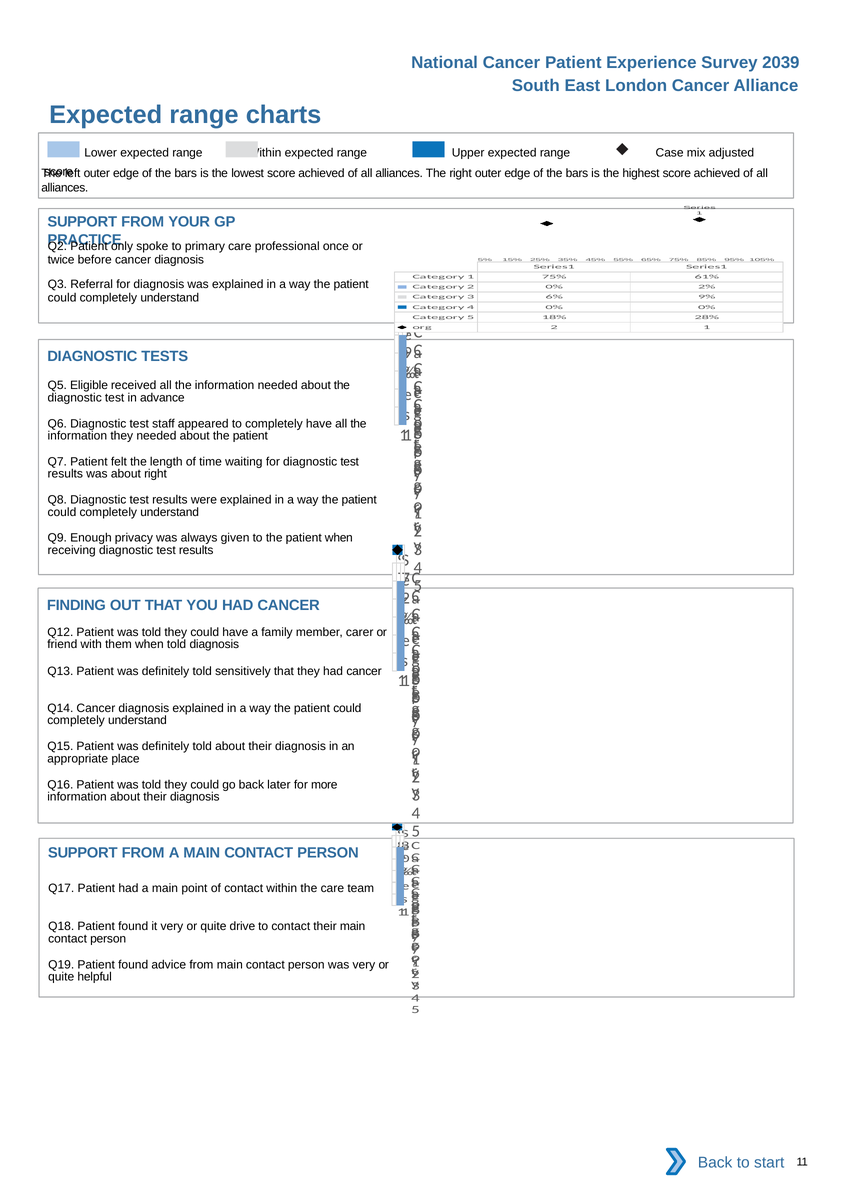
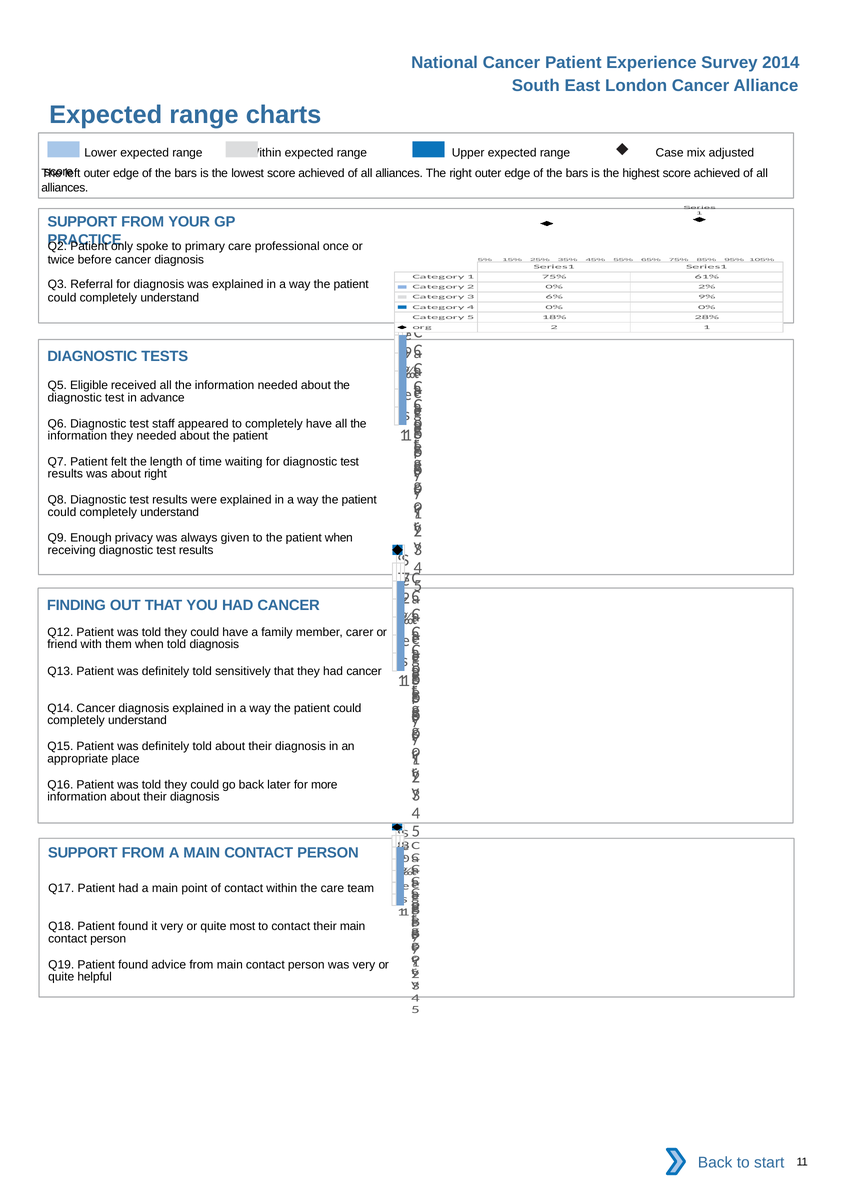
2039: 2039 -> 2014
drive: drive -> most
